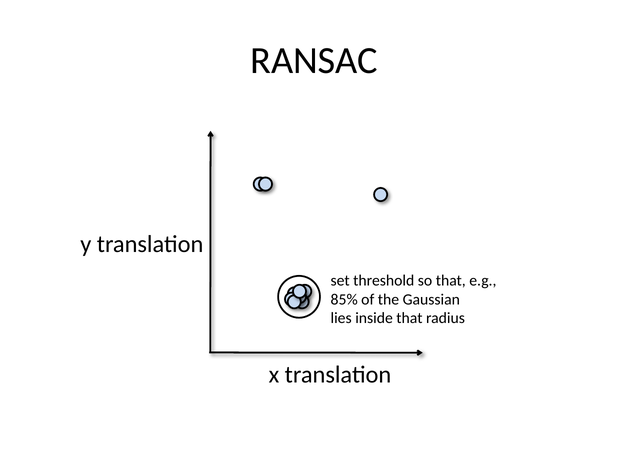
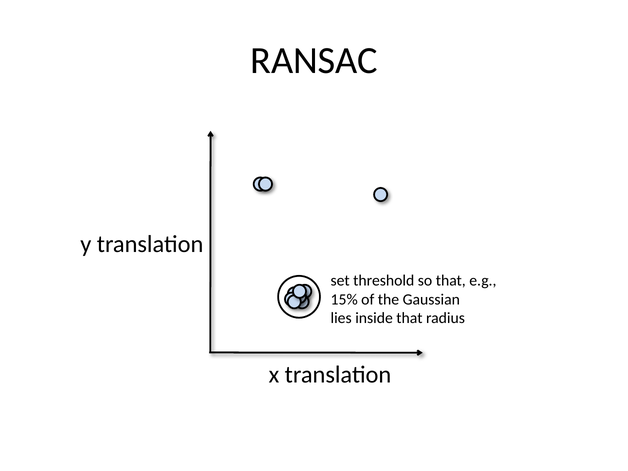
85%: 85% -> 15%
